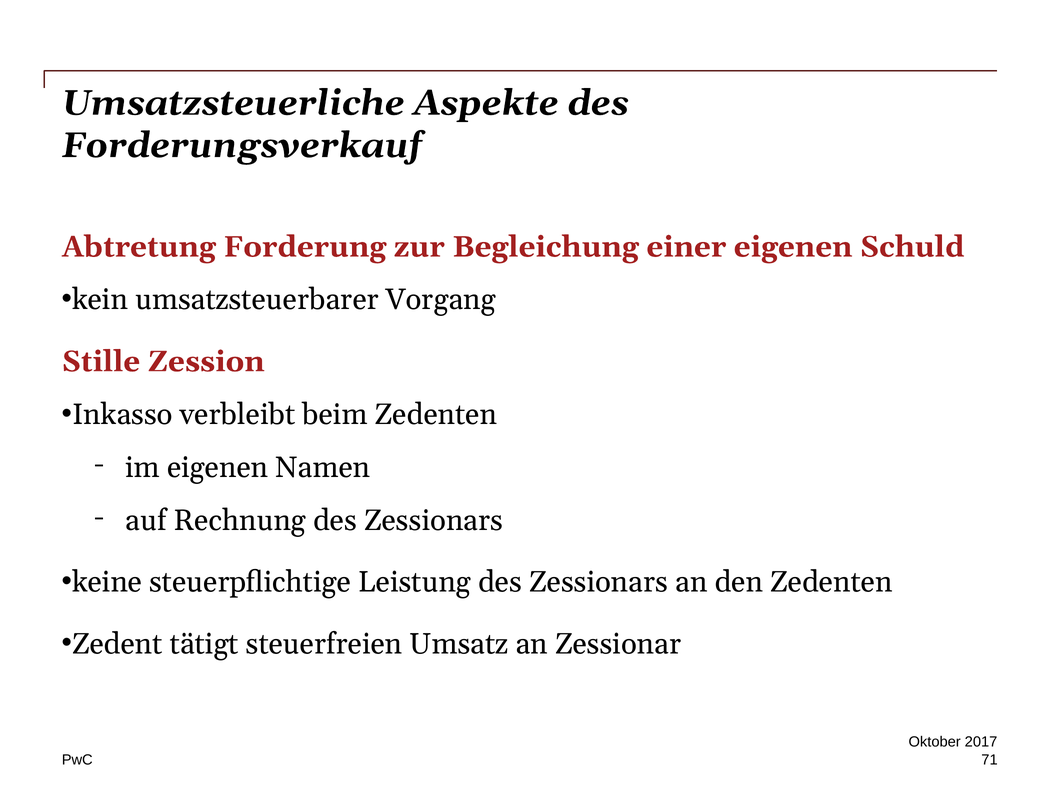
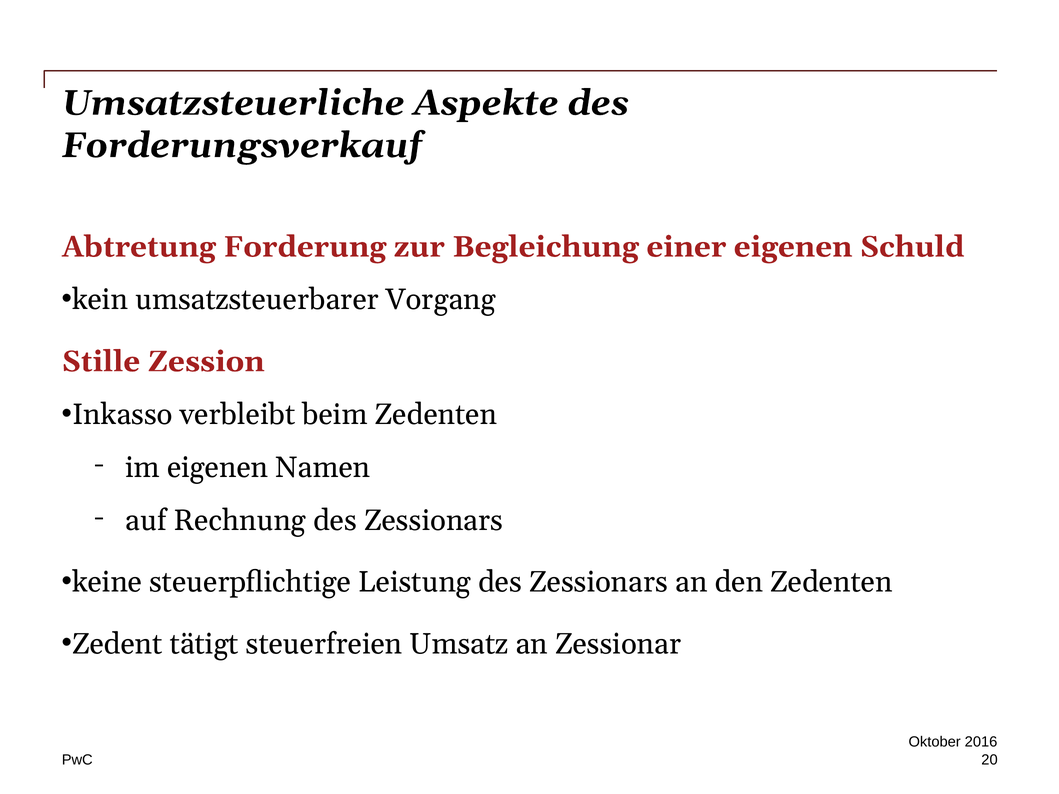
2017: 2017 -> 2016
71: 71 -> 20
